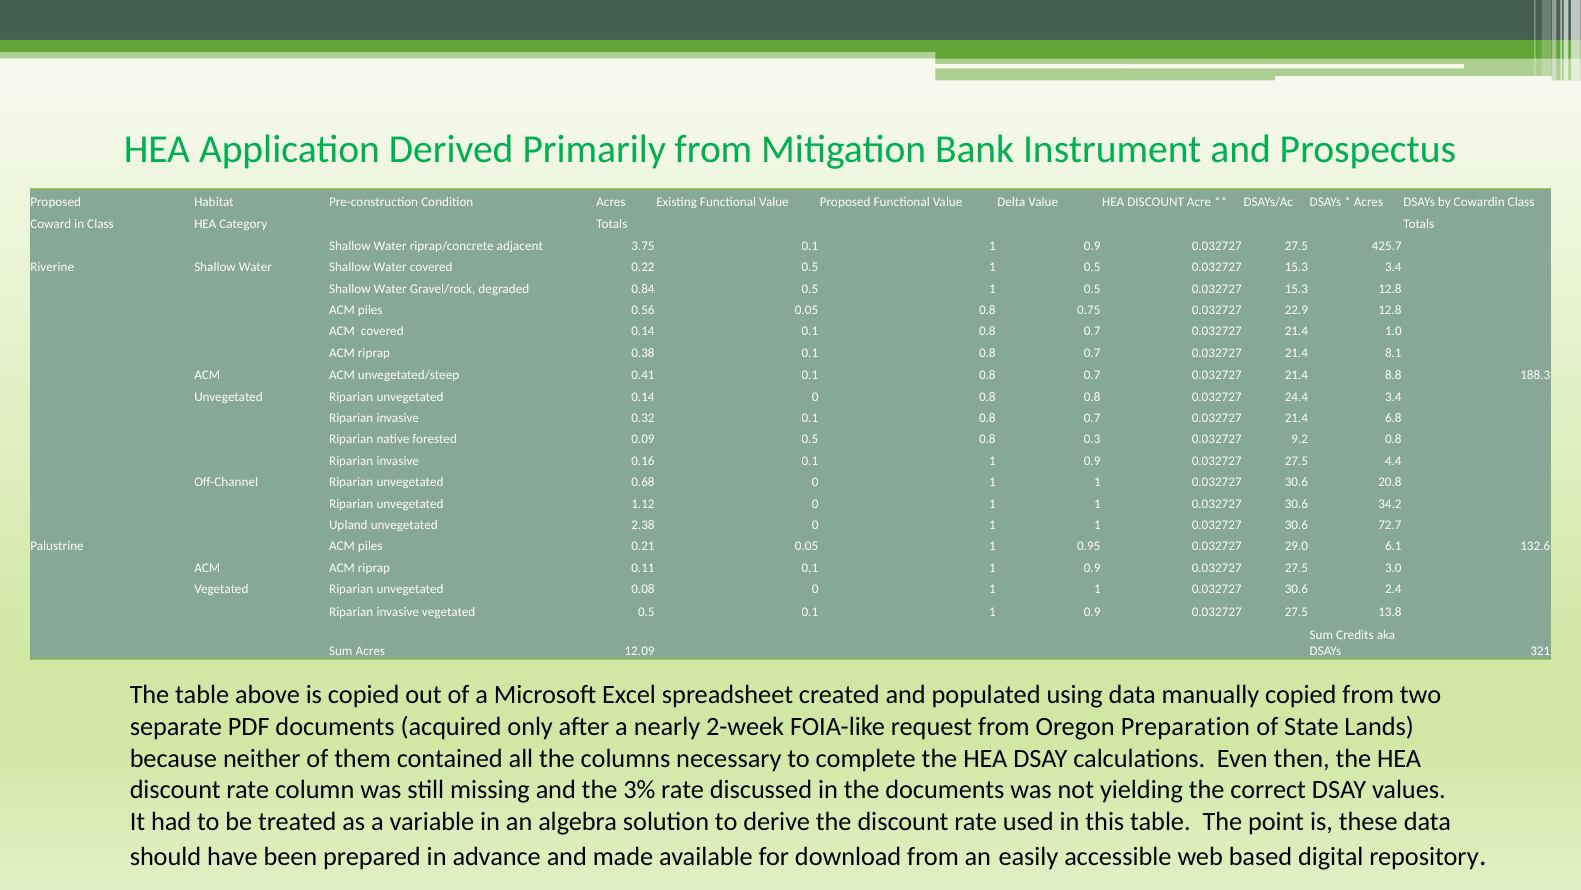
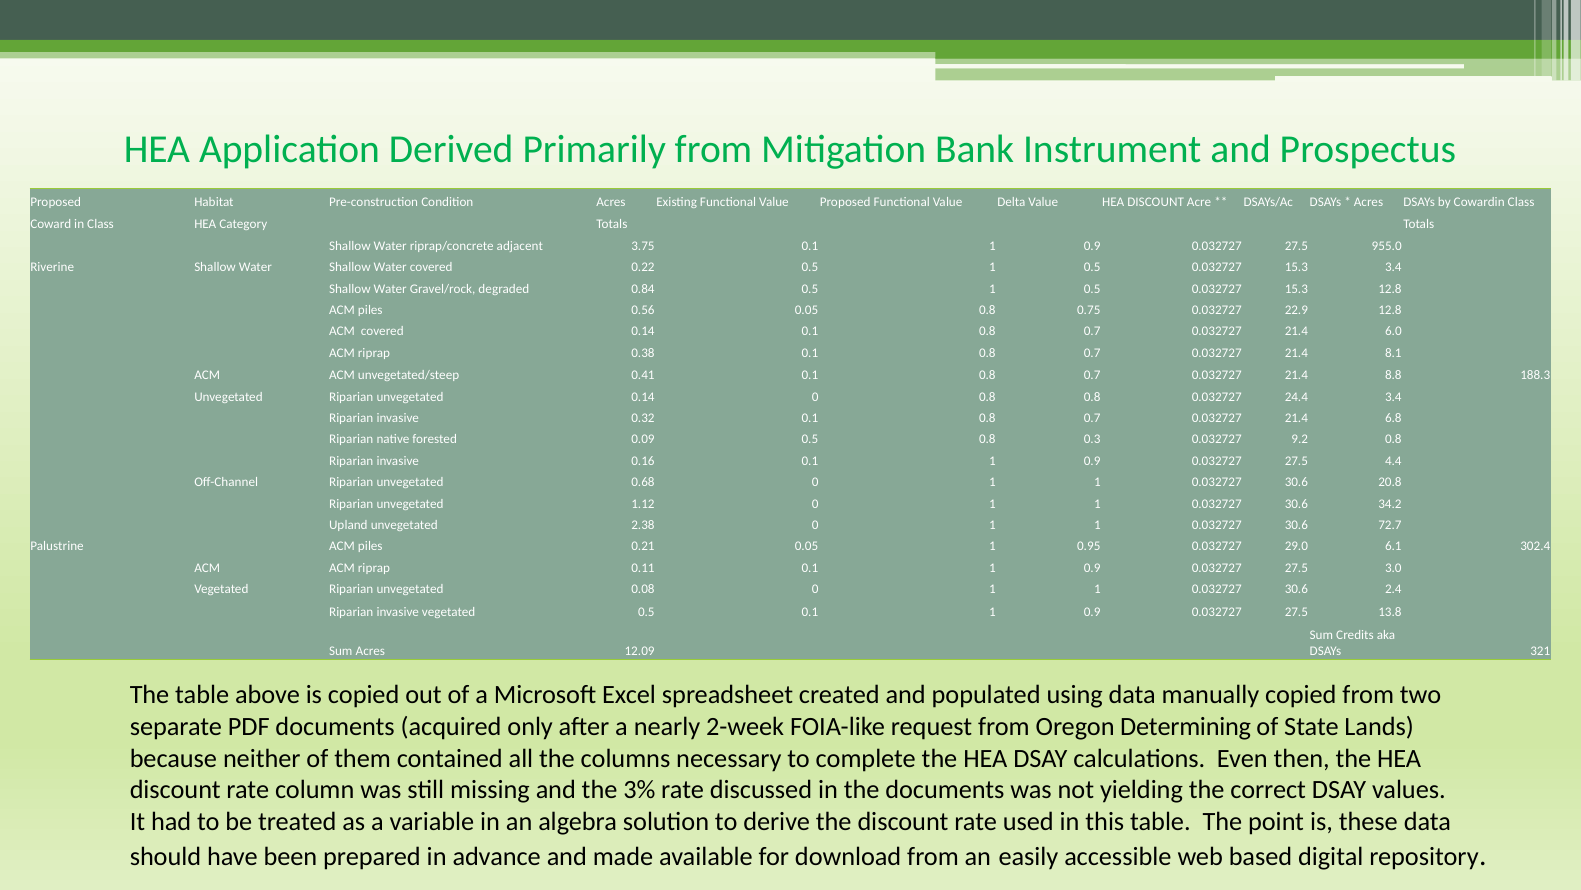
425.7: 425.7 -> 955.0
1.0: 1.0 -> 6.0
132.6: 132.6 -> 302.4
Preparation: Preparation -> Determining
